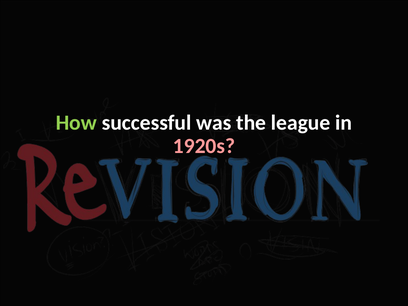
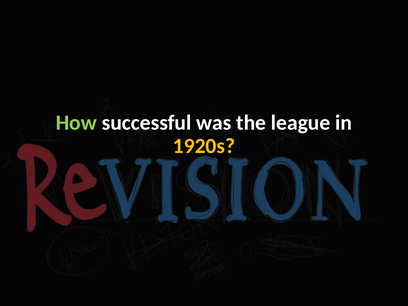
1920s colour: pink -> yellow
